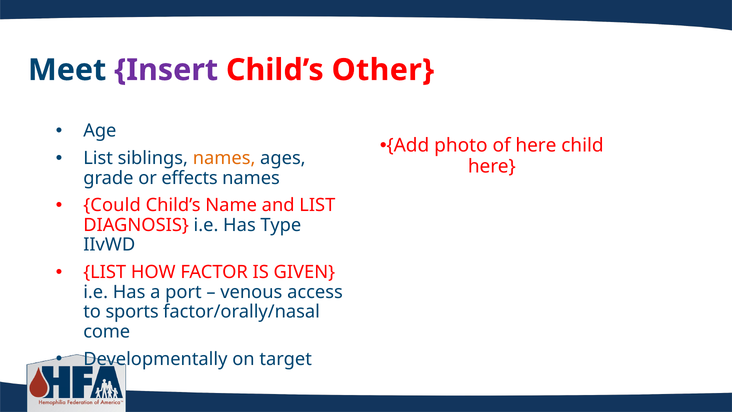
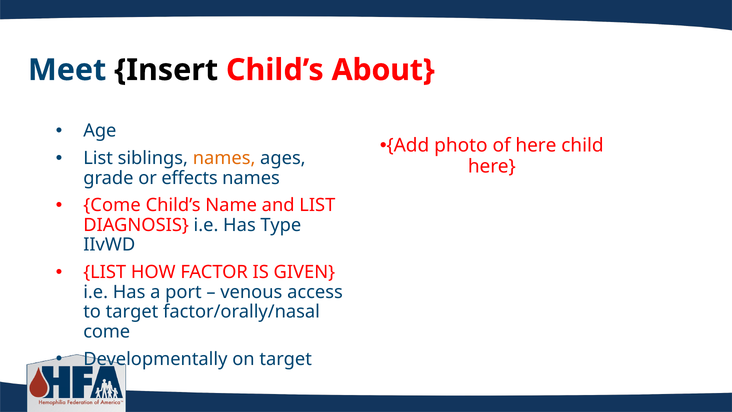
Insert colour: purple -> black
Other: Other -> About
Could at (112, 205): Could -> Come
to sports: sports -> target
